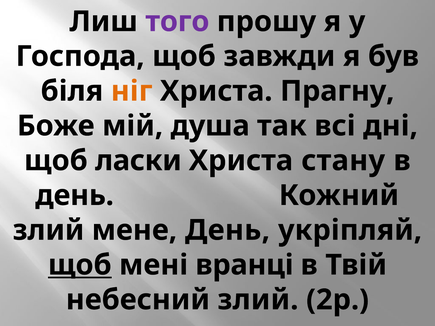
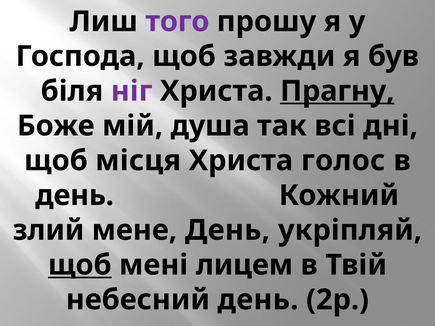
ніг colour: orange -> purple
Прагну underline: none -> present
ласки: ласки -> місця
стану: стану -> голос
вранці: вранці -> лицем
небесний злий: злий -> день
